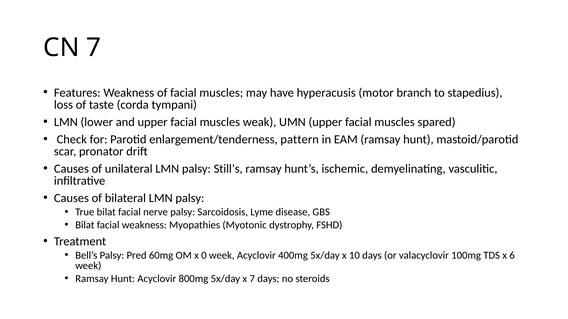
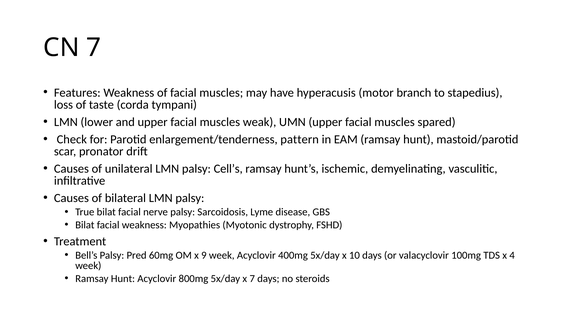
Still’s: Still’s -> Cell’s
0: 0 -> 9
6: 6 -> 4
